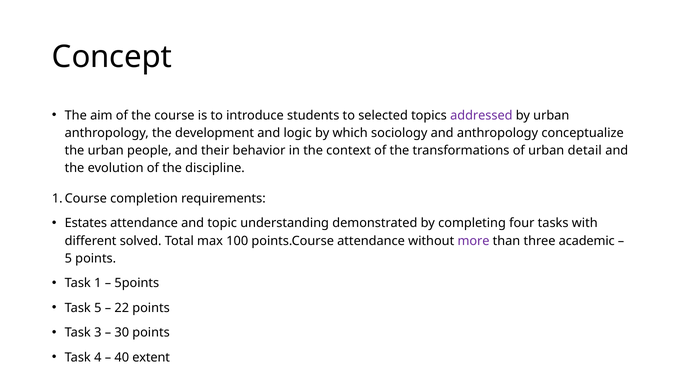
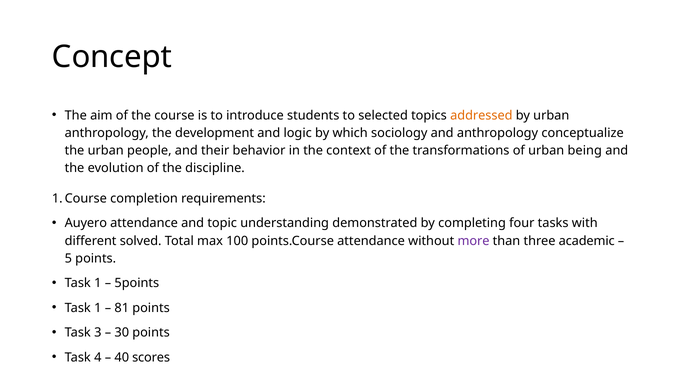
addressed colour: purple -> orange
detail: detail -> being
Estates: Estates -> Auyero
5 at (98, 308): 5 -> 1
22: 22 -> 81
extent: extent -> scores
